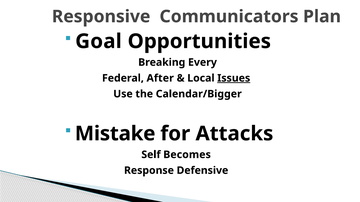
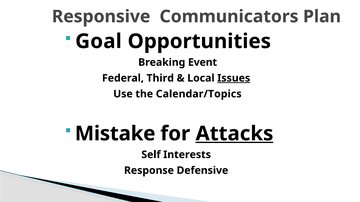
Every: Every -> Event
After: After -> Third
Calendar/Bigger: Calendar/Bigger -> Calendar/Topics
Attacks underline: none -> present
Becomes: Becomes -> Interests
